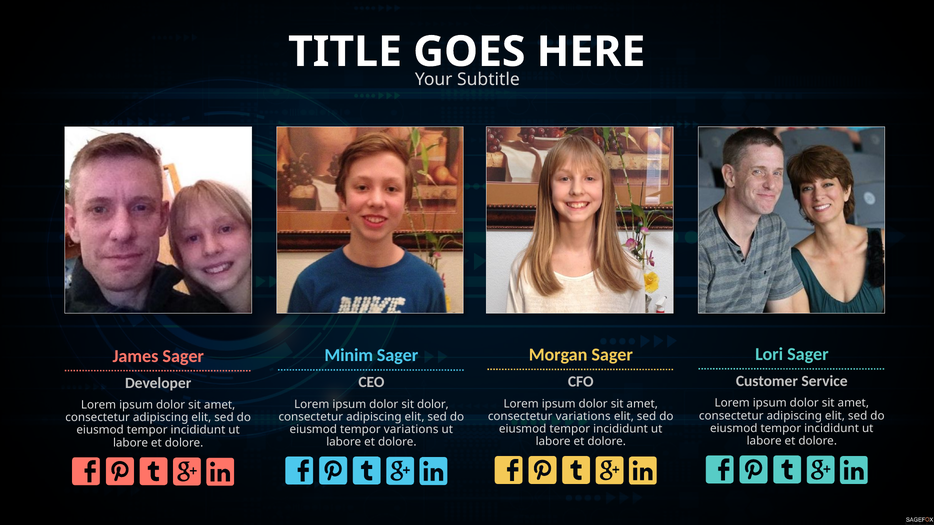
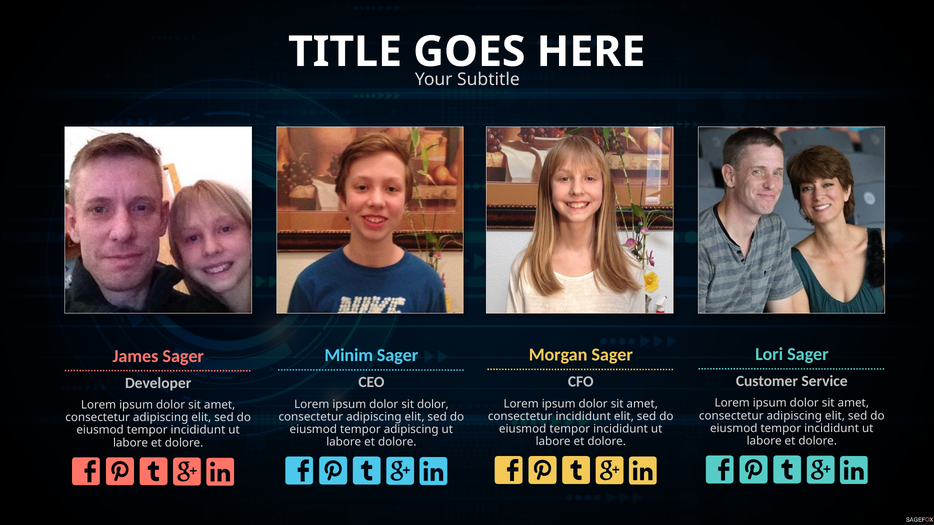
consectetur variations: variations -> incididunt
tempor variations: variations -> adipiscing
